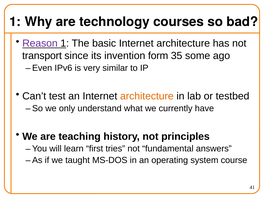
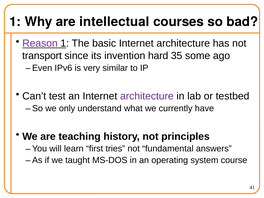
technology: technology -> intellectual
form: form -> hard
architecture at (147, 96) colour: orange -> purple
